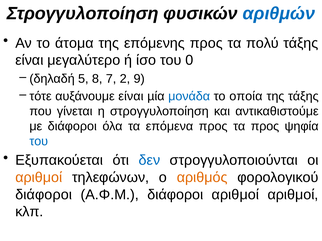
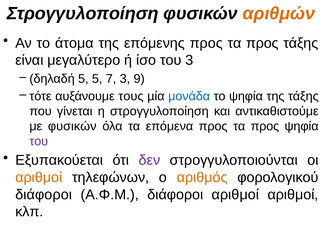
αριθμών colour: blue -> orange
επόμενης προς τα πολύ: πολύ -> προς
του 0: 0 -> 3
5 8: 8 -> 5
7 2: 2 -> 3
αυξάνουμε είναι: είναι -> τους
το οποία: οποία -> ψηφία
με διάφοροι: διάφοροι -> φυσικών
του at (39, 141) colour: blue -> purple
δεν colour: blue -> purple
